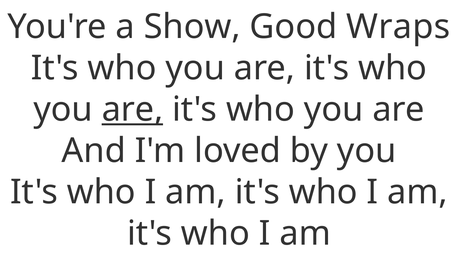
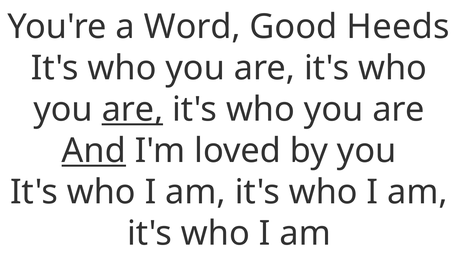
Show: Show -> Word
Wraps: Wraps -> Heeds
And underline: none -> present
